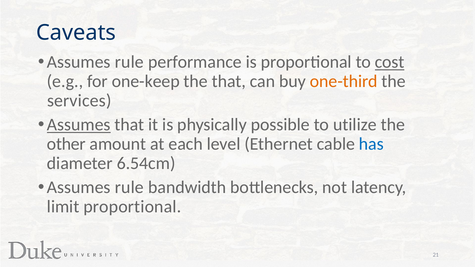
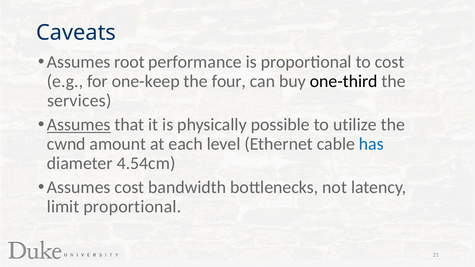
rule at (129, 62): rule -> root
cost at (390, 62) underline: present -> none
the that: that -> four
one-third colour: orange -> black
other: other -> cwnd
6.54cm: 6.54cm -> 4.54cm
rule at (129, 188): rule -> cost
